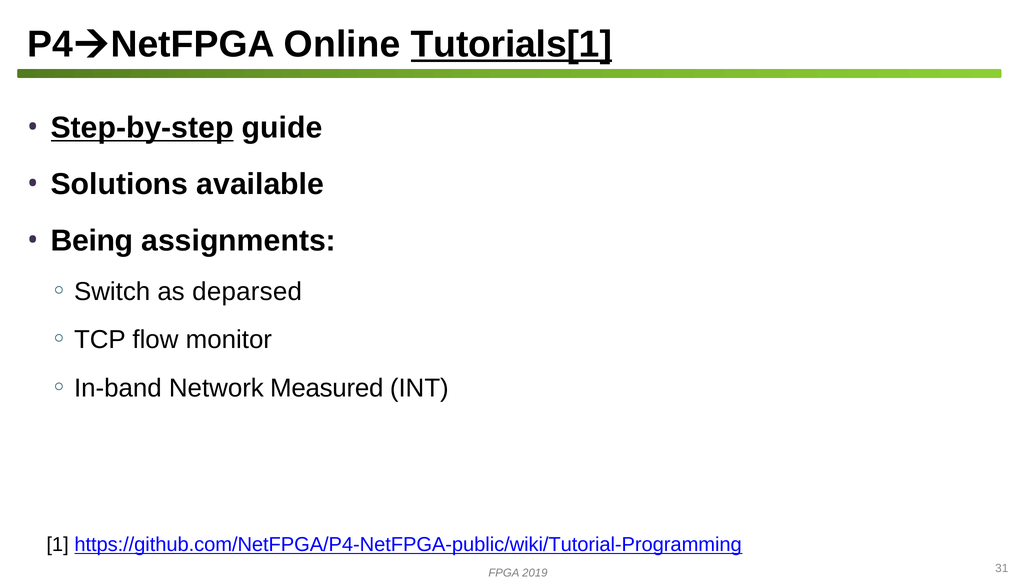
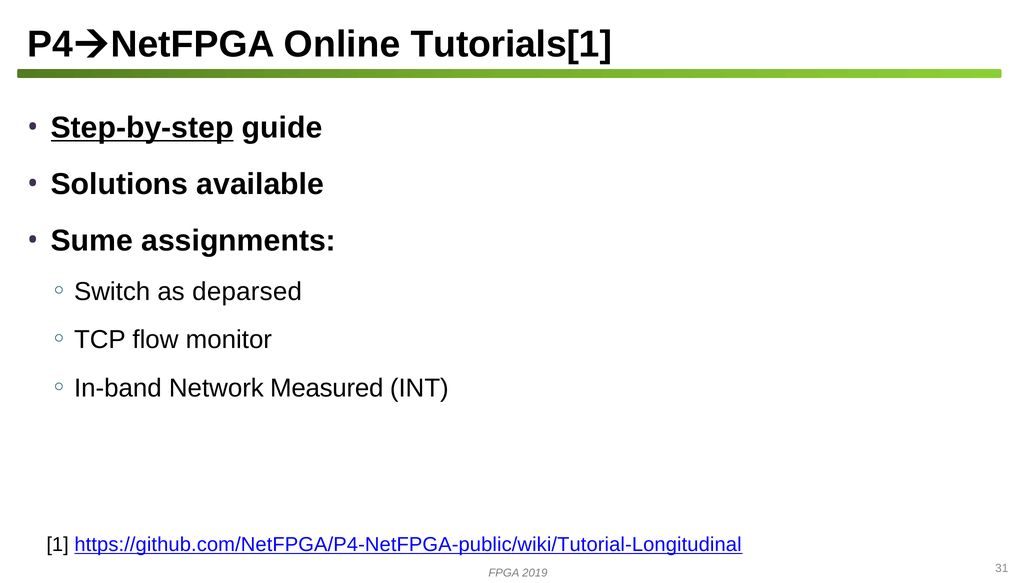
Tutorials[1 underline: present -> none
Being: Being -> Sume
https://github.com/NetFPGA/P4-NetFPGA-public/wiki/Tutorial-Programming: https://github.com/NetFPGA/P4-NetFPGA-public/wiki/Tutorial-Programming -> https://github.com/NetFPGA/P4-NetFPGA-public/wiki/Tutorial-Longitudinal
